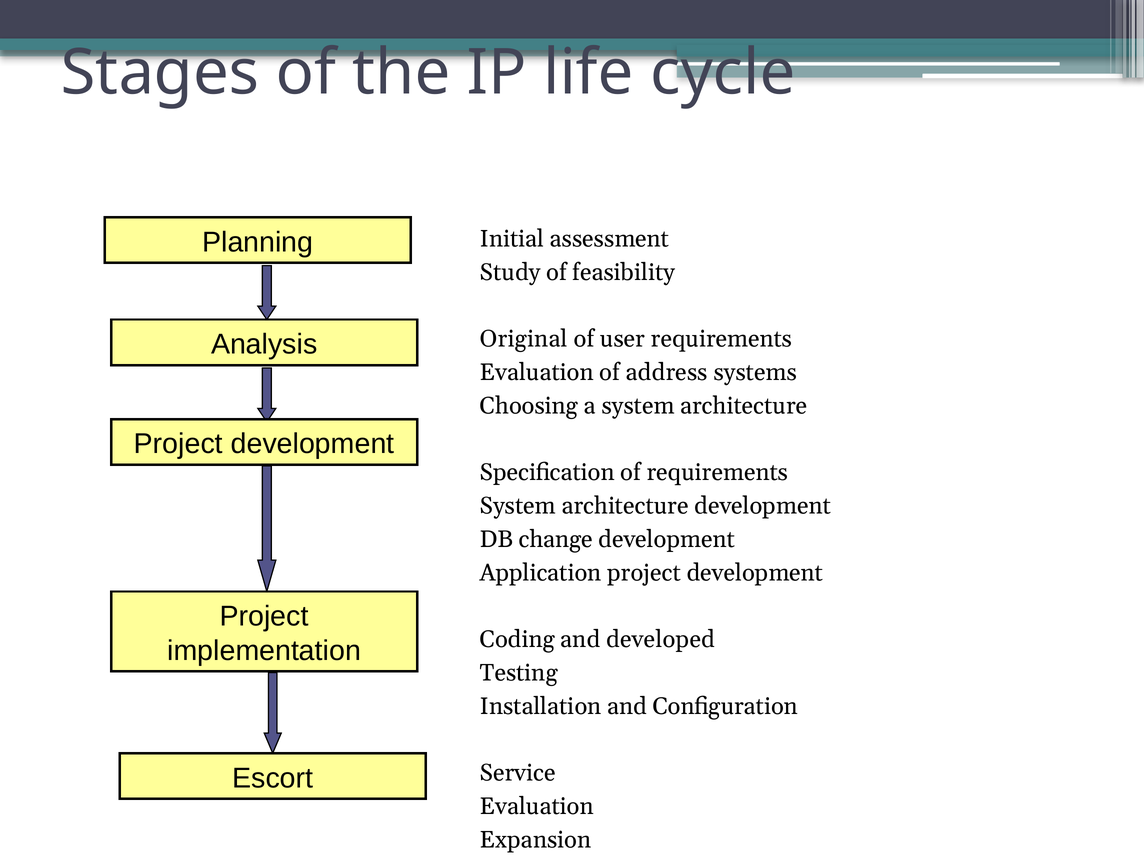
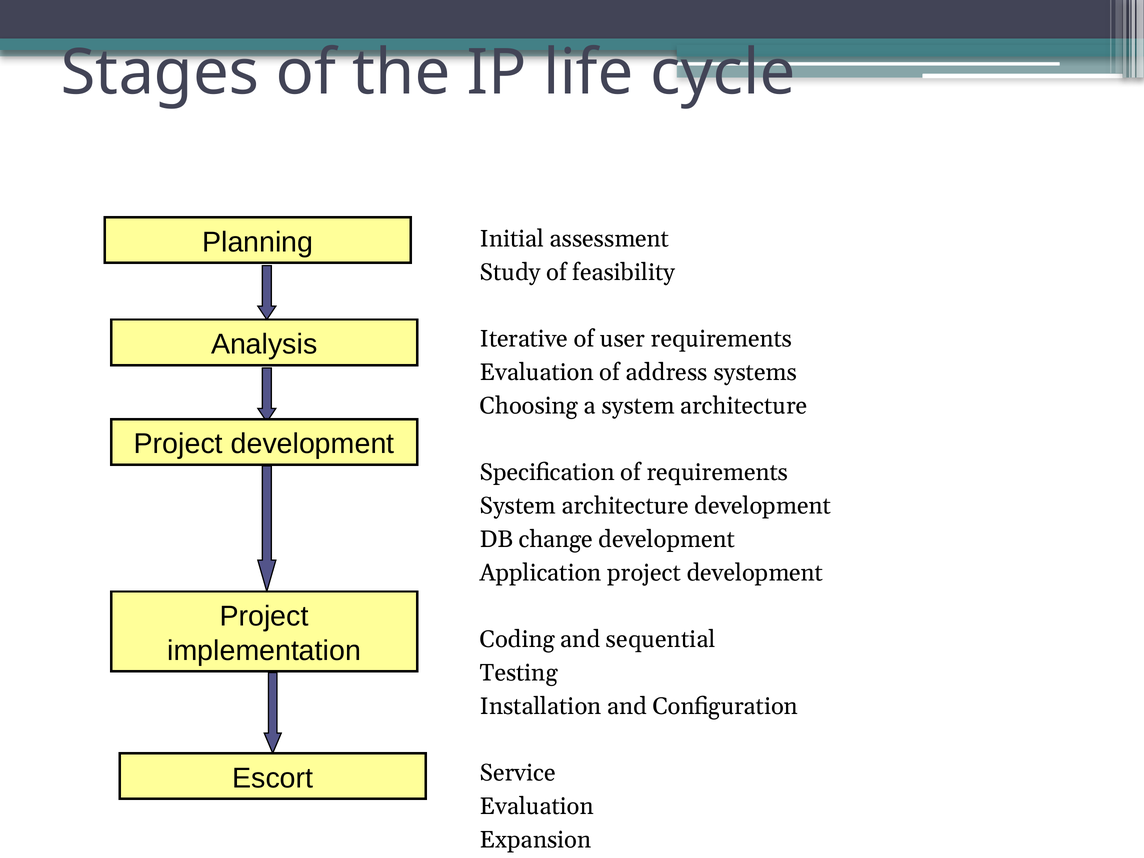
Original: Original -> Iterative
developed: developed -> sequential
